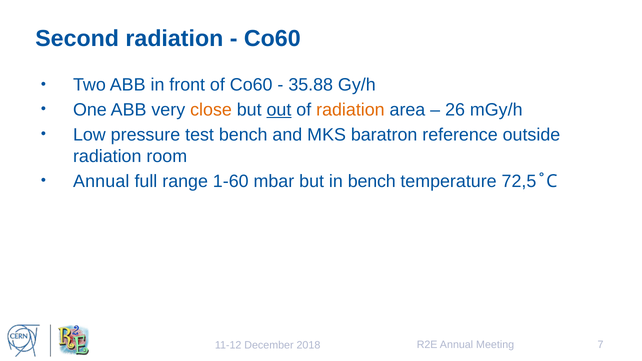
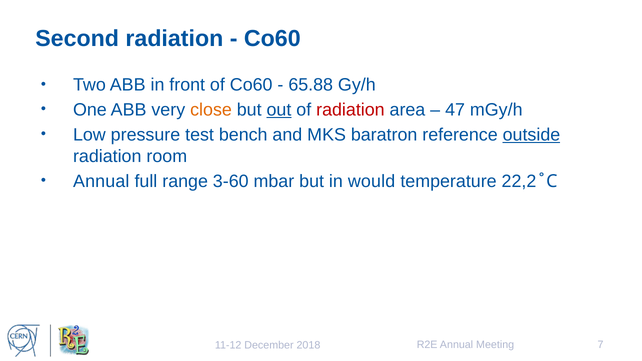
35.88: 35.88 -> 65.88
radiation at (350, 110) colour: orange -> red
26: 26 -> 47
outside underline: none -> present
1-60: 1-60 -> 3-60
in bench: bench -> would
72,5: 72,5 -> 22,2
